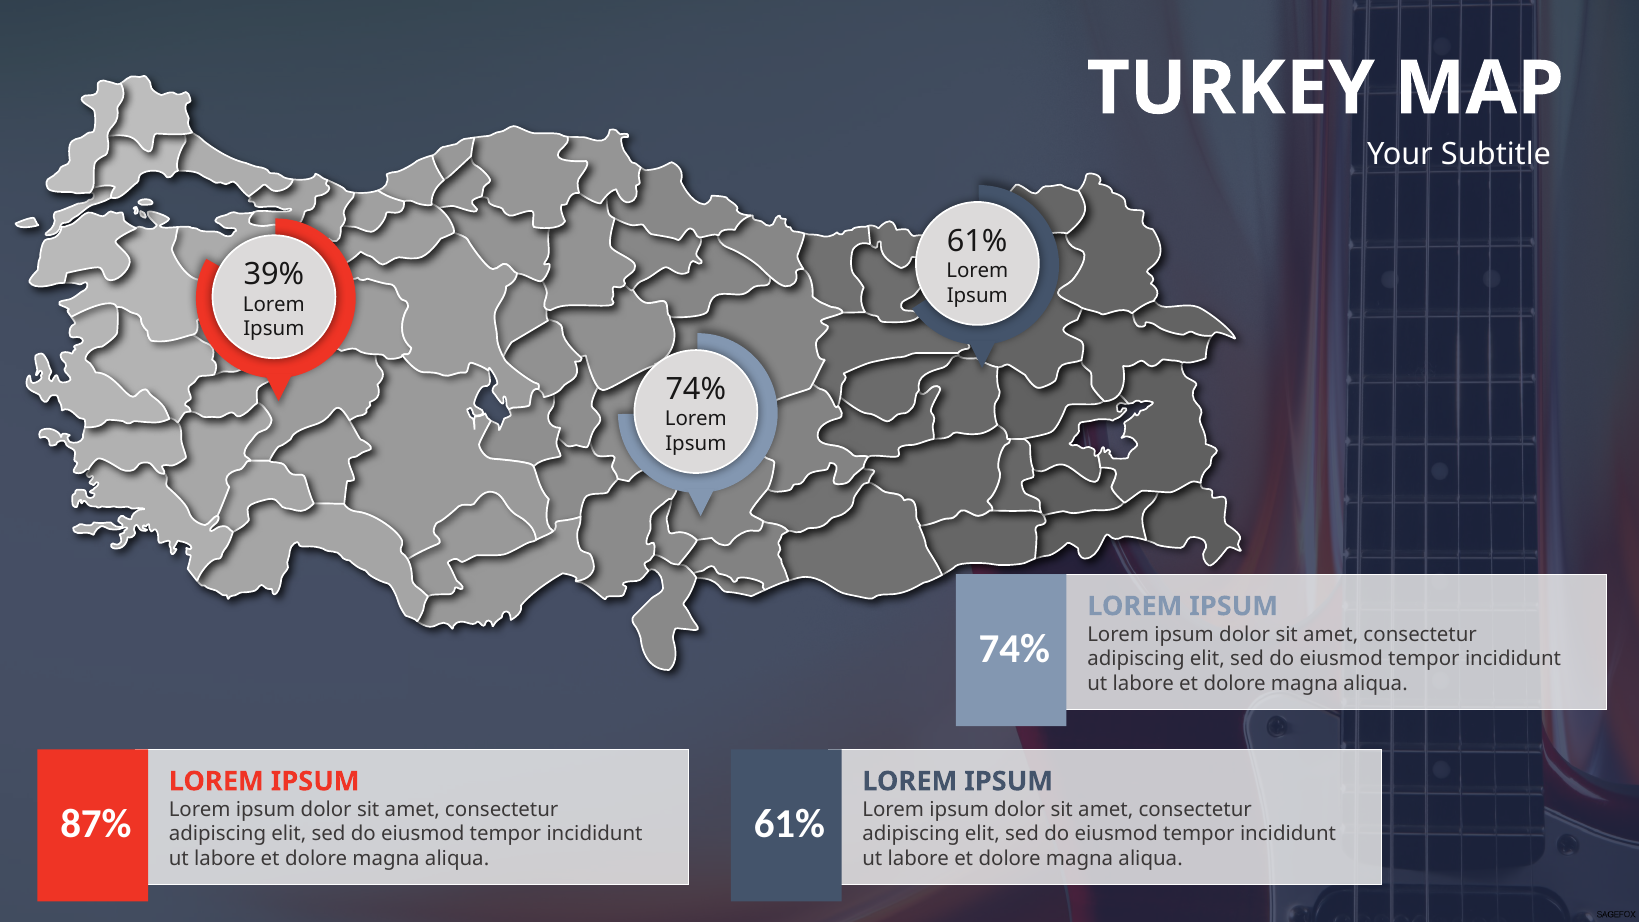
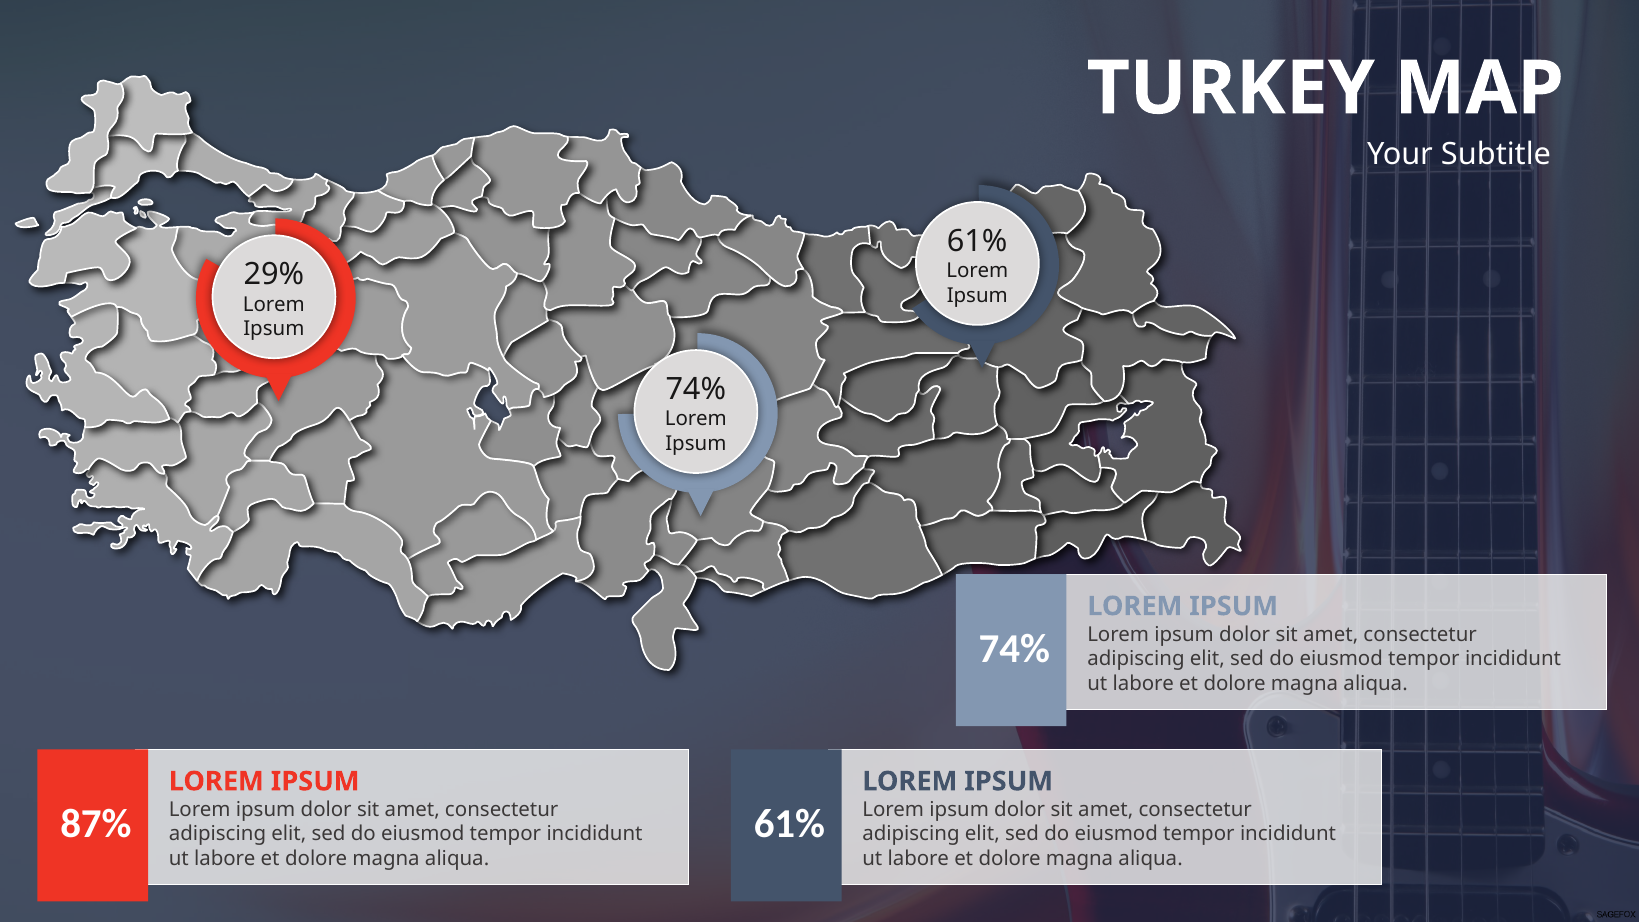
39%: 39% -> 29%
